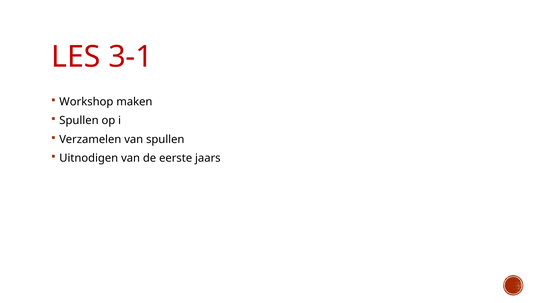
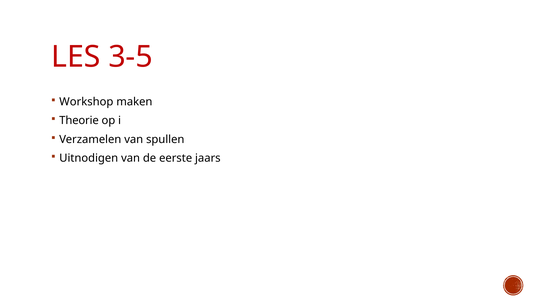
3-1: 3-1 -> 3-5
Spullen at (79, 120): Spullen -> Theorie
